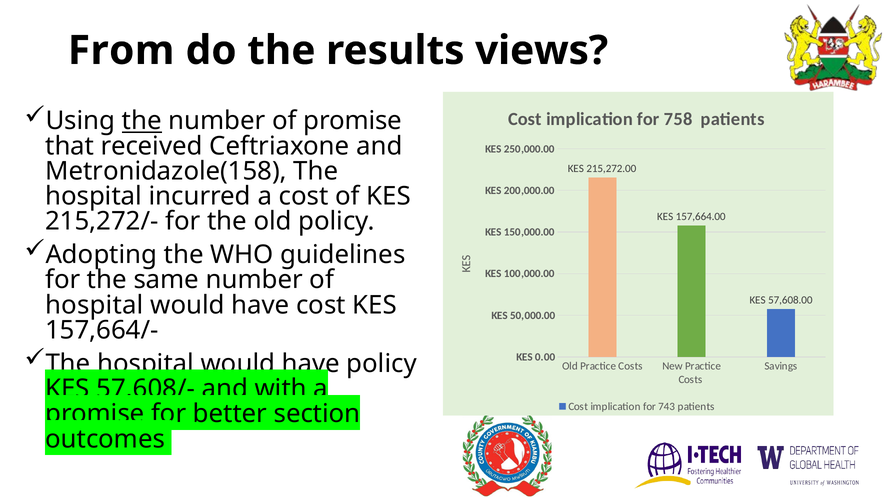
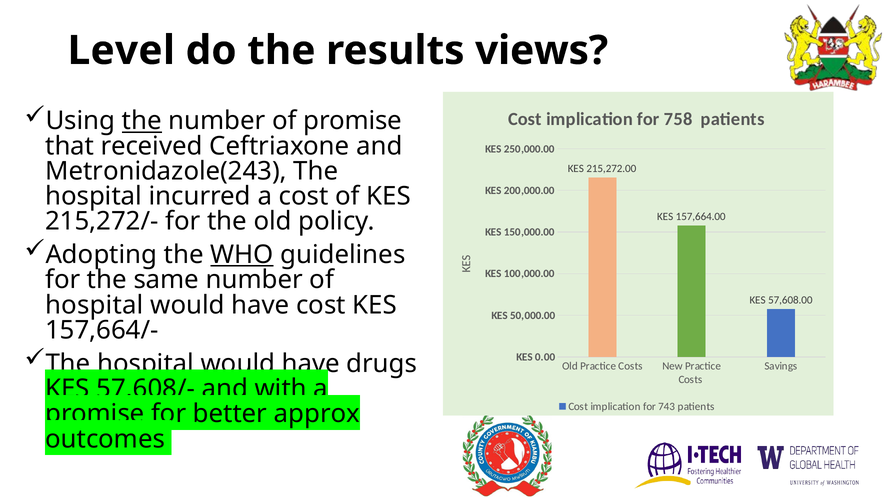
From: From -> Level
Metronidazole(158: Metronidazole(158 -> Metronidazole(243
WHO underline: none -> present
policy at (382, 364): policy -> drugs
section: section -> approx
